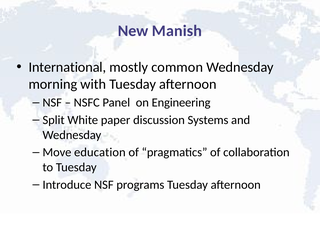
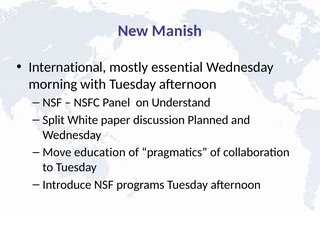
common: common -> essential
Engineering: Engineering -> Understand
Systems: Systems -> Planned
